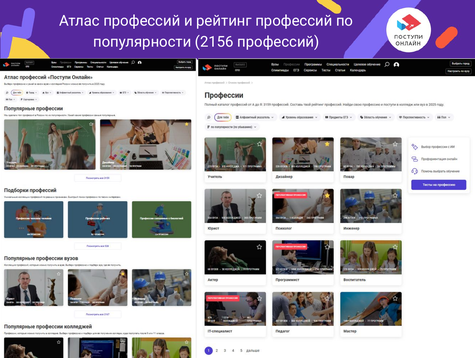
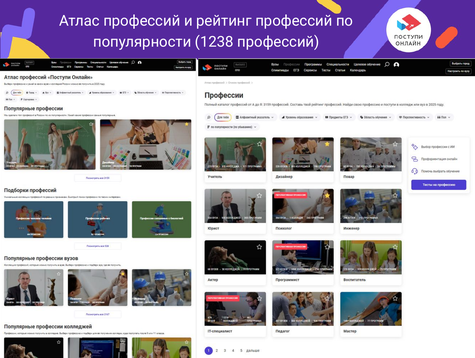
2156: 2156 -> 1238
